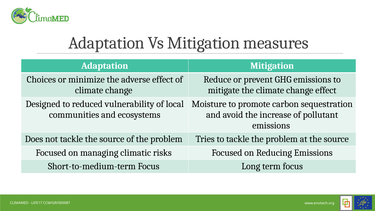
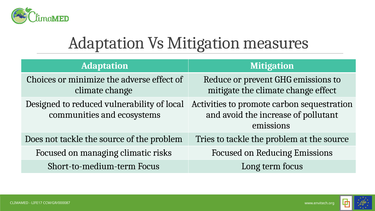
Moisture: Moisture -> Activities
